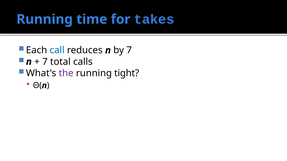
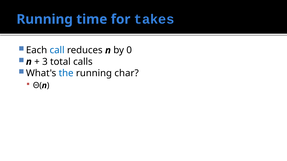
by 7: 7 -> 0
7 at (45, 62): 7 -> 3
the colour: purple -> blue
tight: tight -> char
